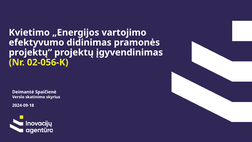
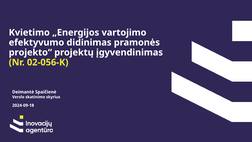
projektų“: projektų“ -> projekto“
